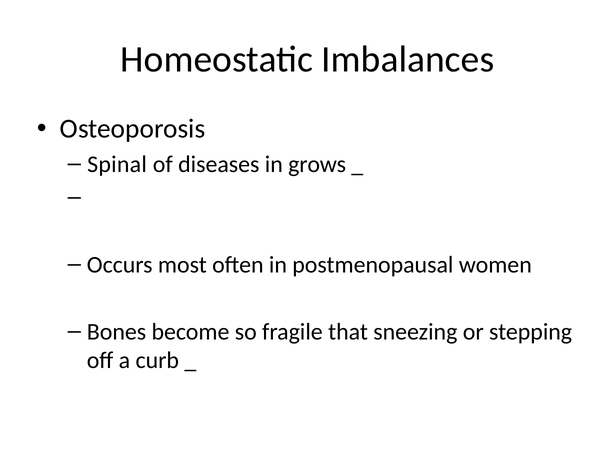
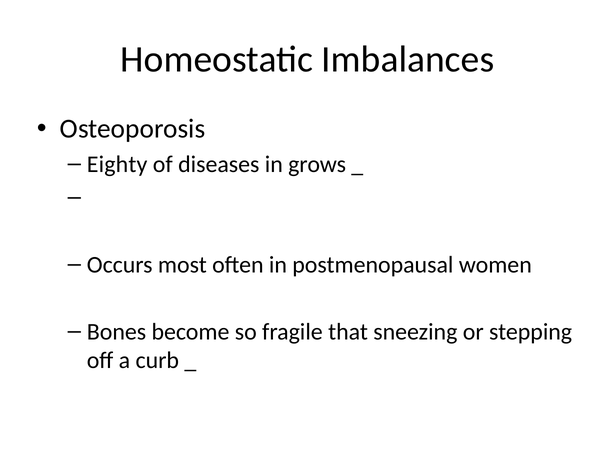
Spinal: Spinal -> Eighty
